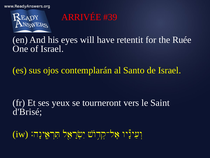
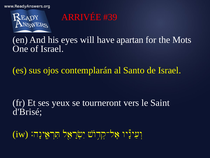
retentit: retentit -> apartan
Ruée: Ruée -> Mots
